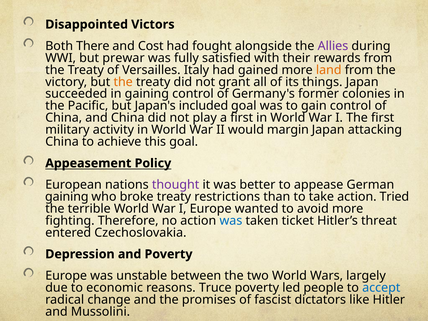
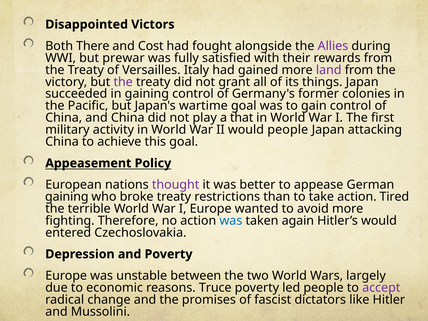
land colour: orange -> purple
the at (123, 82) colour: orange -> purple
included: included -> wartime
a first: first -> that
would margin: margin -> people
Tried: Tried -> Tired
ticket: ticket -> again
Hitler’s threat: threat -> would
accept colour: blue -> purple
